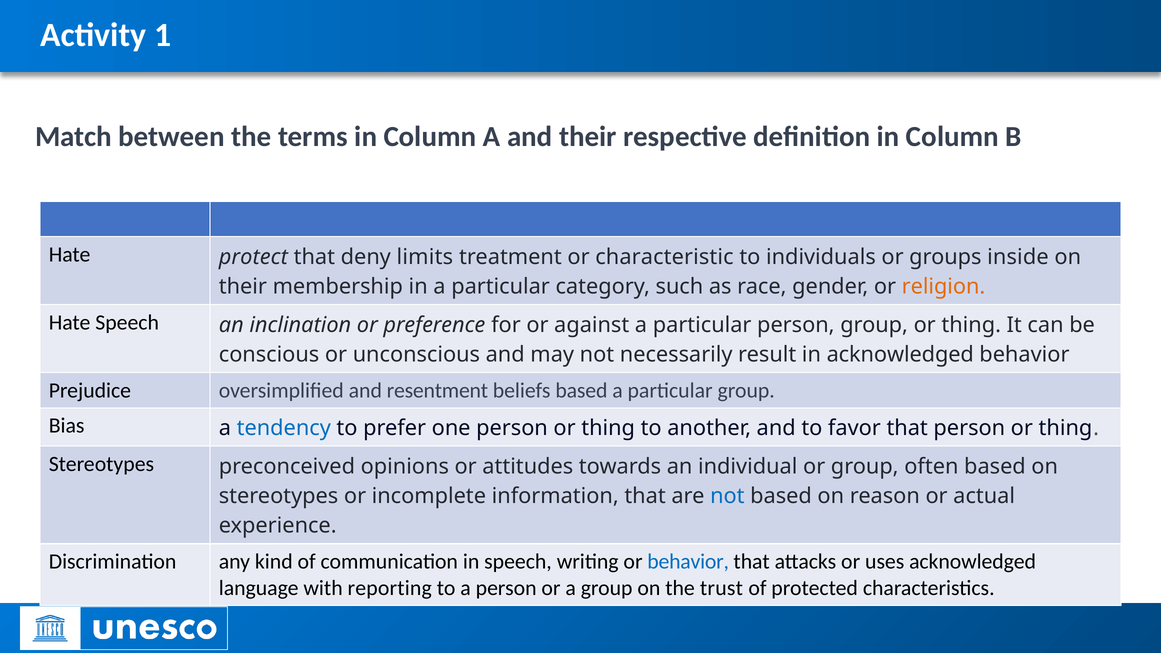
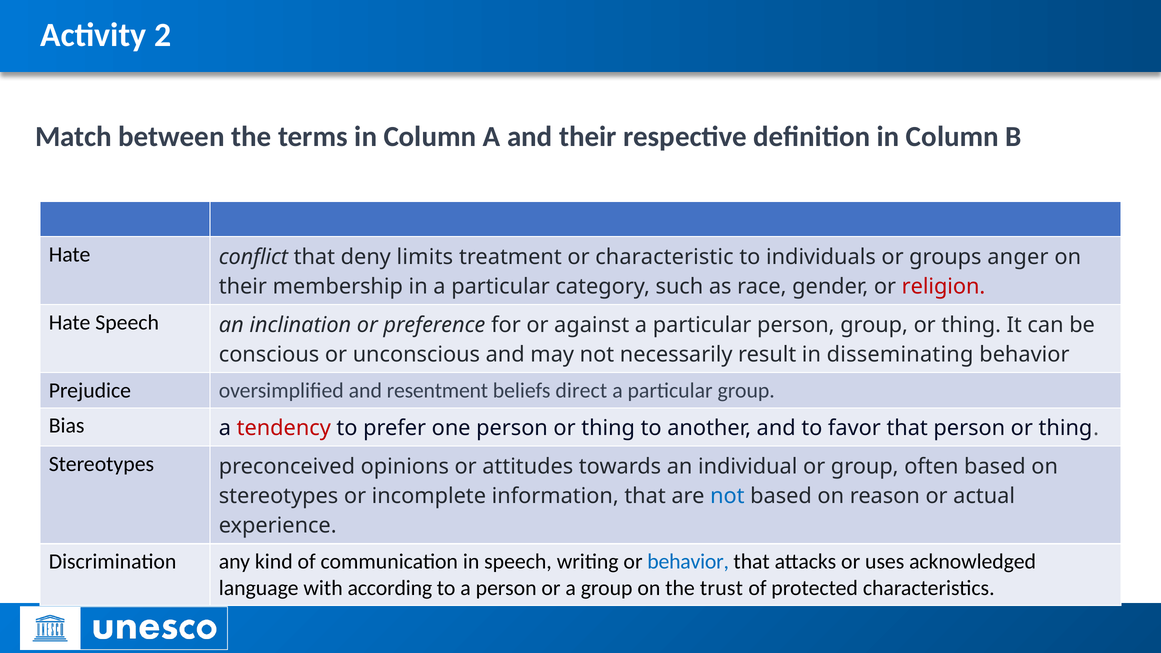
1: 1 -> 2
protect: protect -> conflict
inside: inside -> anger
religion colour: orange -> red
in acknowledged: acknowledged -> disseminating
beliefs based: based -> direct
tendency colour: blue -> red
reporting: reporting -> according
